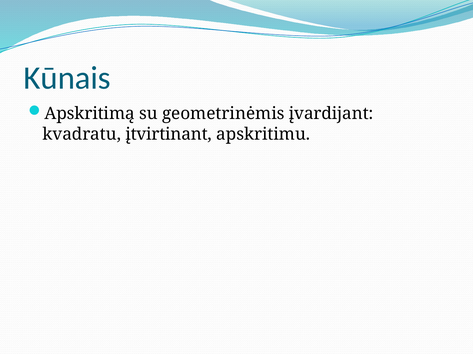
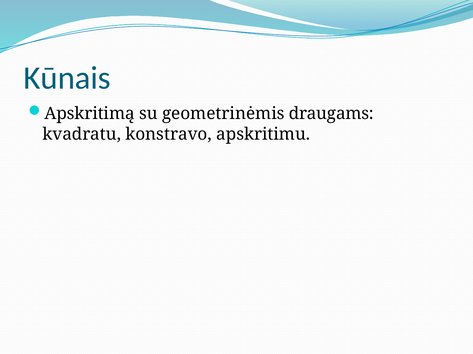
įvardijant: įvardijant -> draugams
įtvirtinant: įtvirtinant -> konstravo
